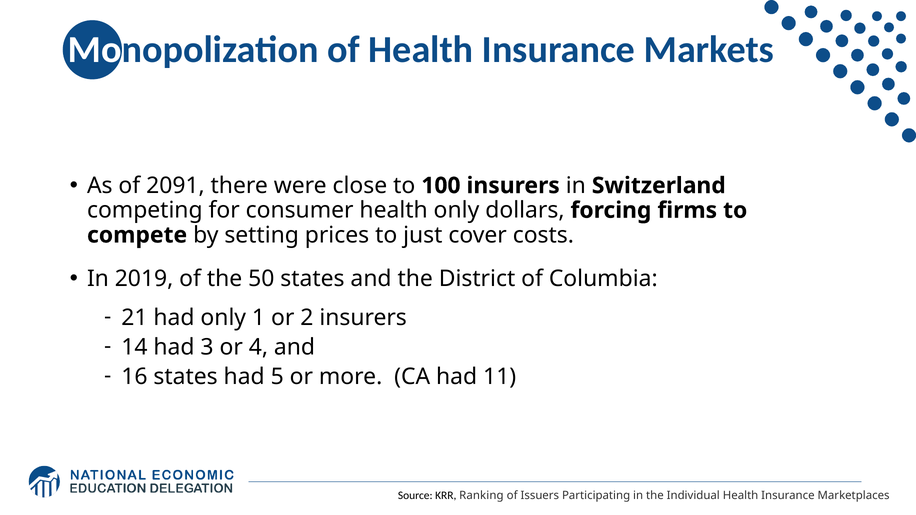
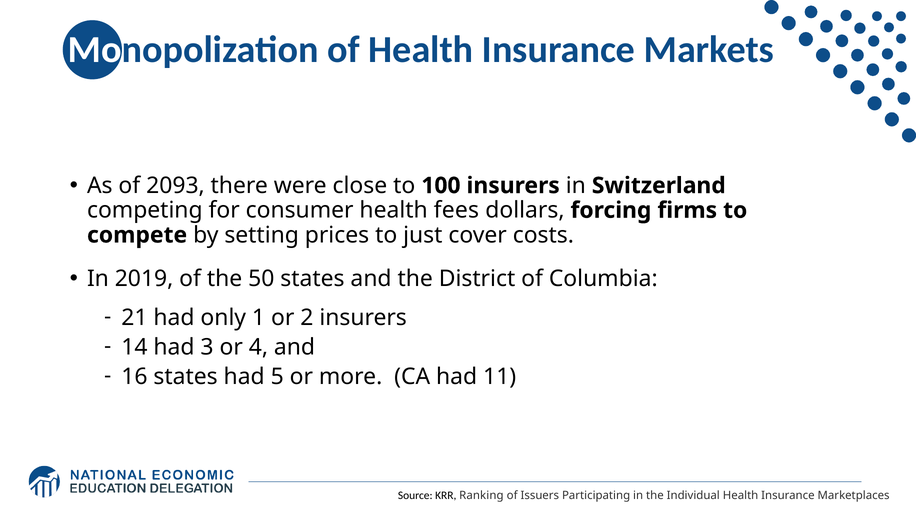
2091: 2091 -> 2093
health only: only -> fees
